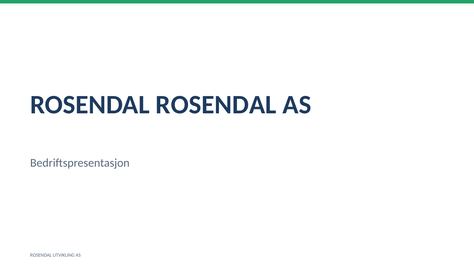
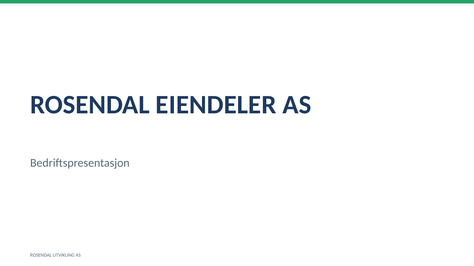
ROSENDAL ROSENDAL: ROSENDAL -> EIENDELER
